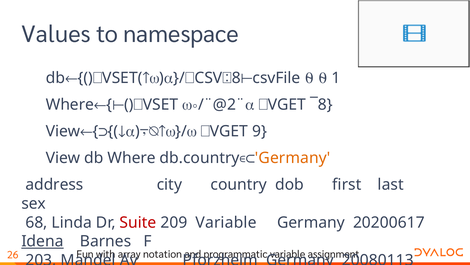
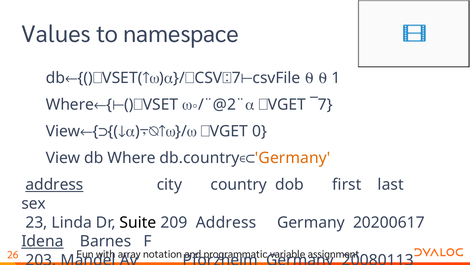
8: 8 -> 7
¯8: ¯8 -> ¯7
9: 9 -> 0
address at (54, 184) underline: none -> present
68: 68 -> 23
Suite colour: red -> black
209 Variable: Variable -> Address
